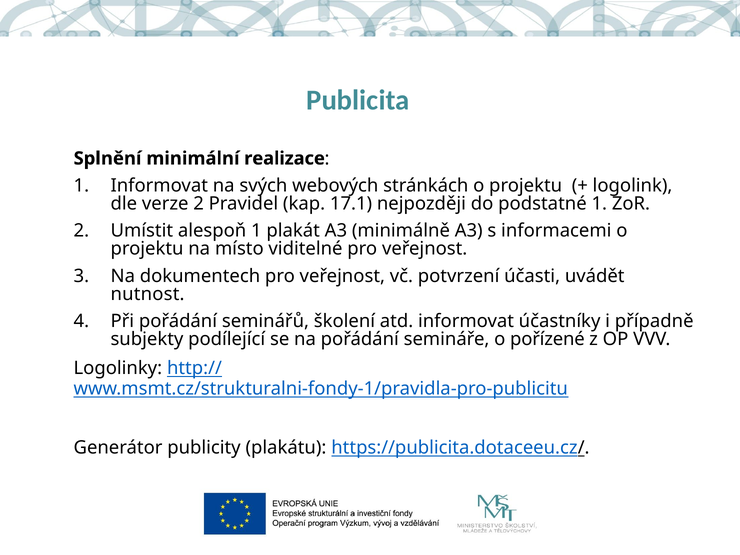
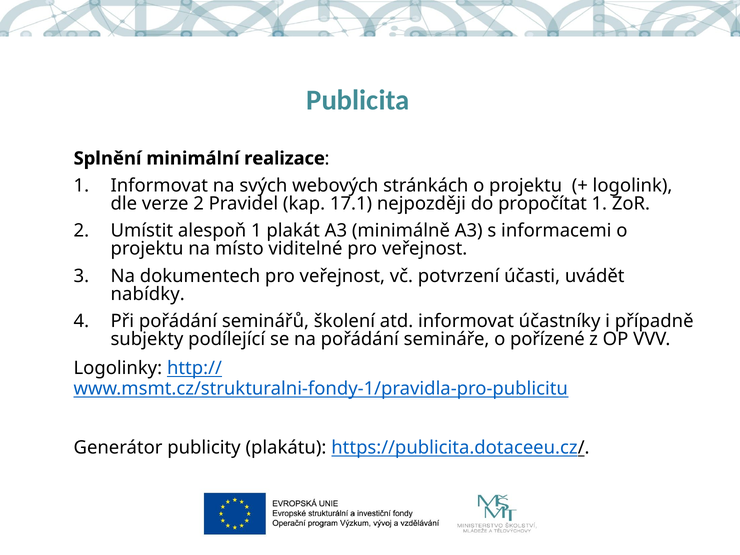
podstatné: podstatné -> propočítat
nutnost: nutnost -> nabídky
